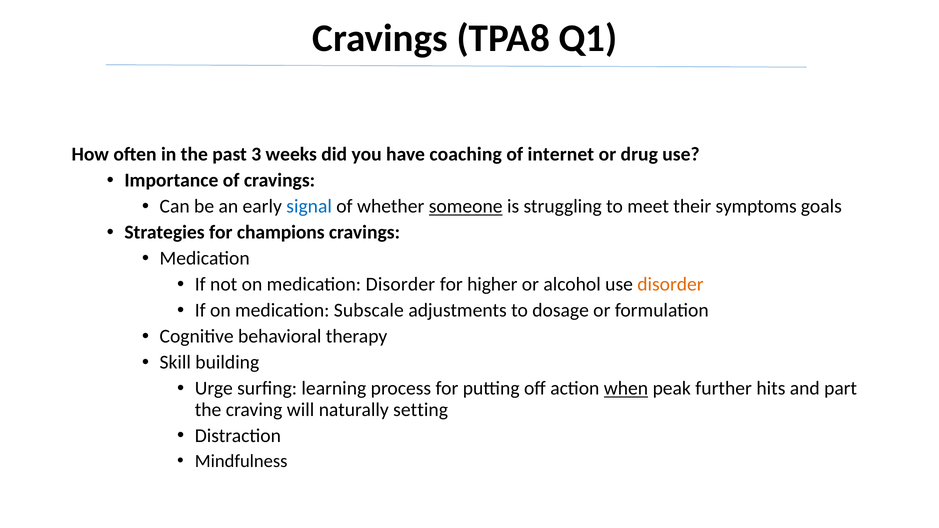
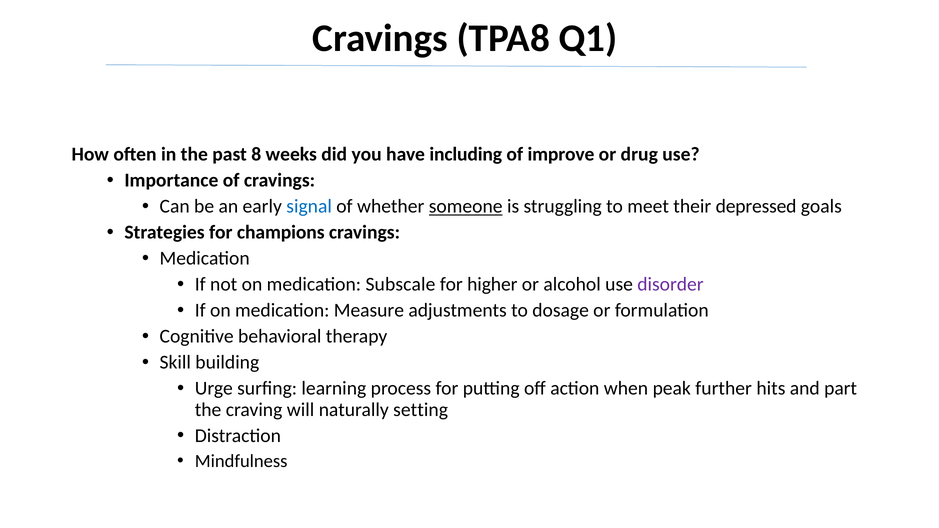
3: 3 -> 8
coaching: coaching -> including
internet: internet -> improve
symptoms: symptoms -> depressed
medication Disorder: Disorder -> Subscale
disorder at (670, 285) colour: orange -> purple
Subscale: Subscale -> Measure
when underline: present -> none
